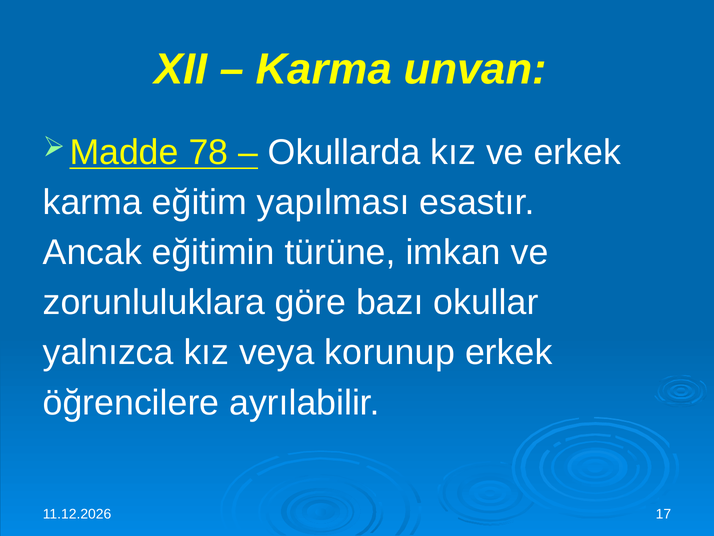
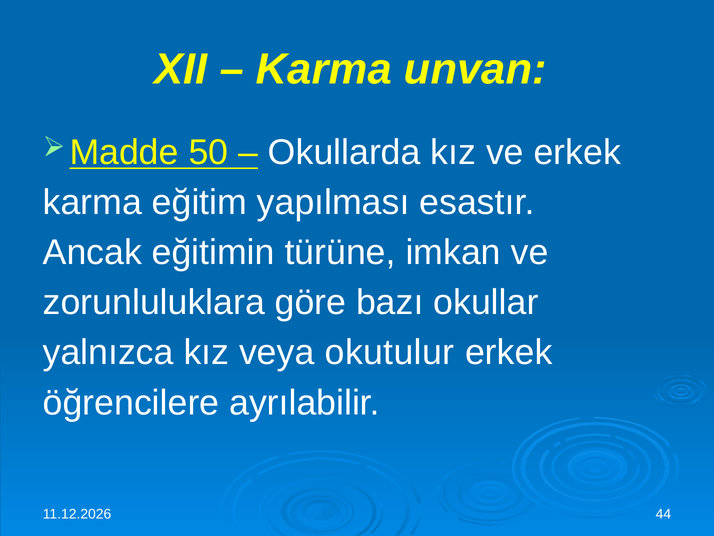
78: 78 -> 50
korunup: korunup -> okutulur
17: 17 -> 44
